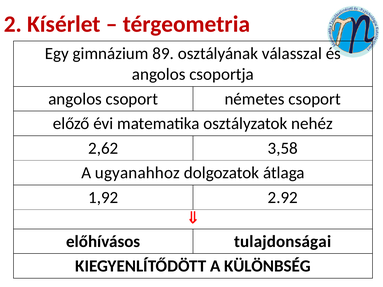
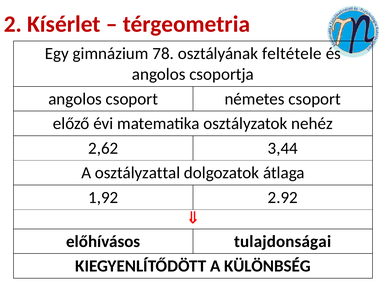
89: 89 -> 78
válasszal: válasszal -> feltétele
3,58: 3,58 -> 3,44
ugyanahhoz: ugyanahhoz -> osztályzattal
